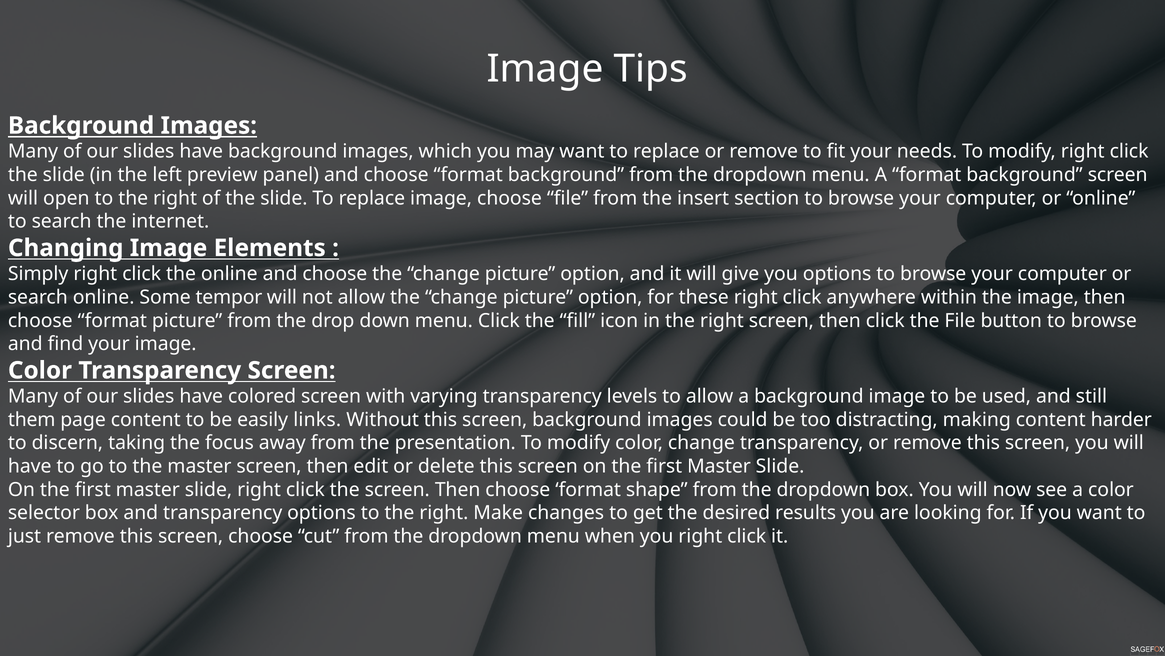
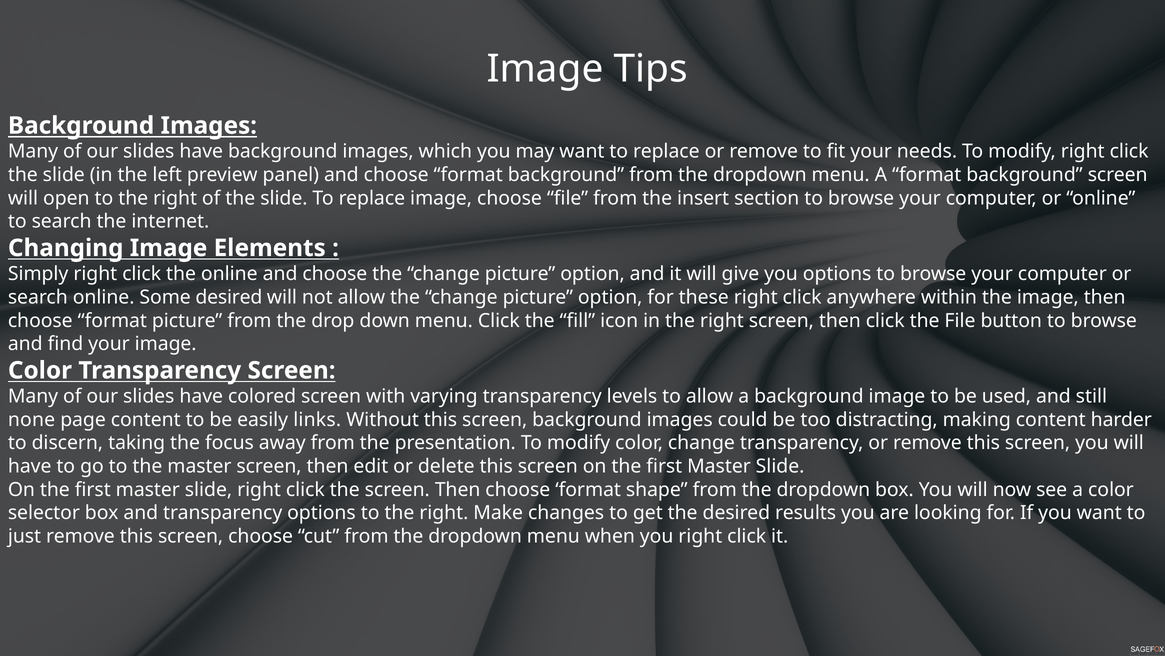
Some tempor: tempor -> desired
them: them -> none
